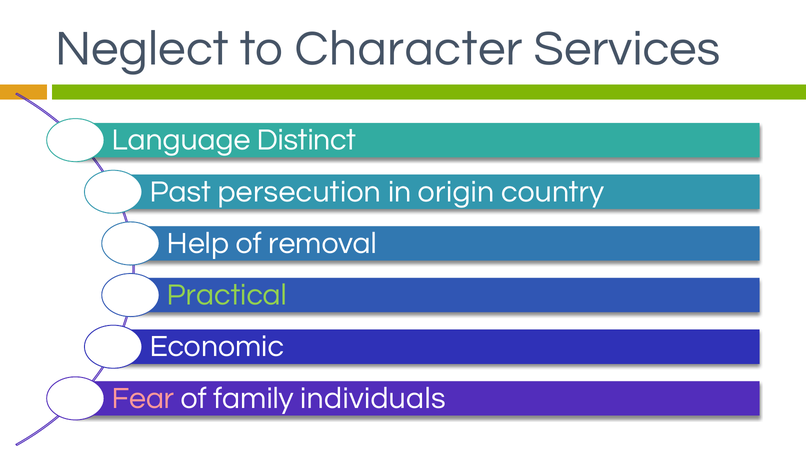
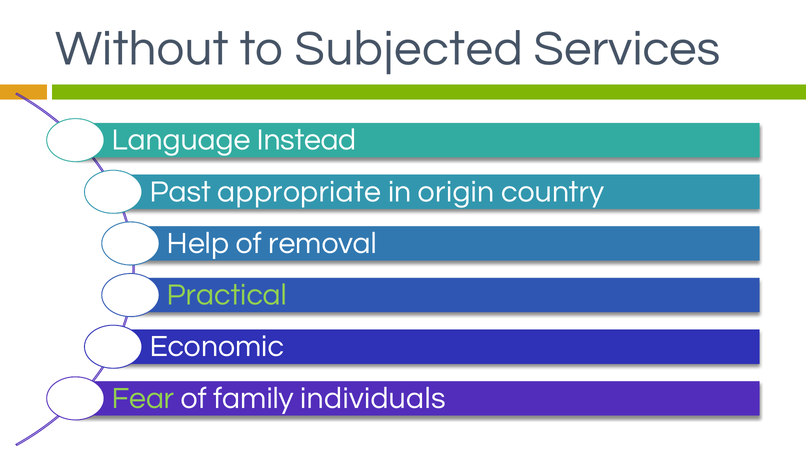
Neglect: Neglect -> Without
Character: Character -> Subjected
Distinct: Distinct -> Instead
persecution: persecution -> appropriate
Fear colour: pink -> light green
